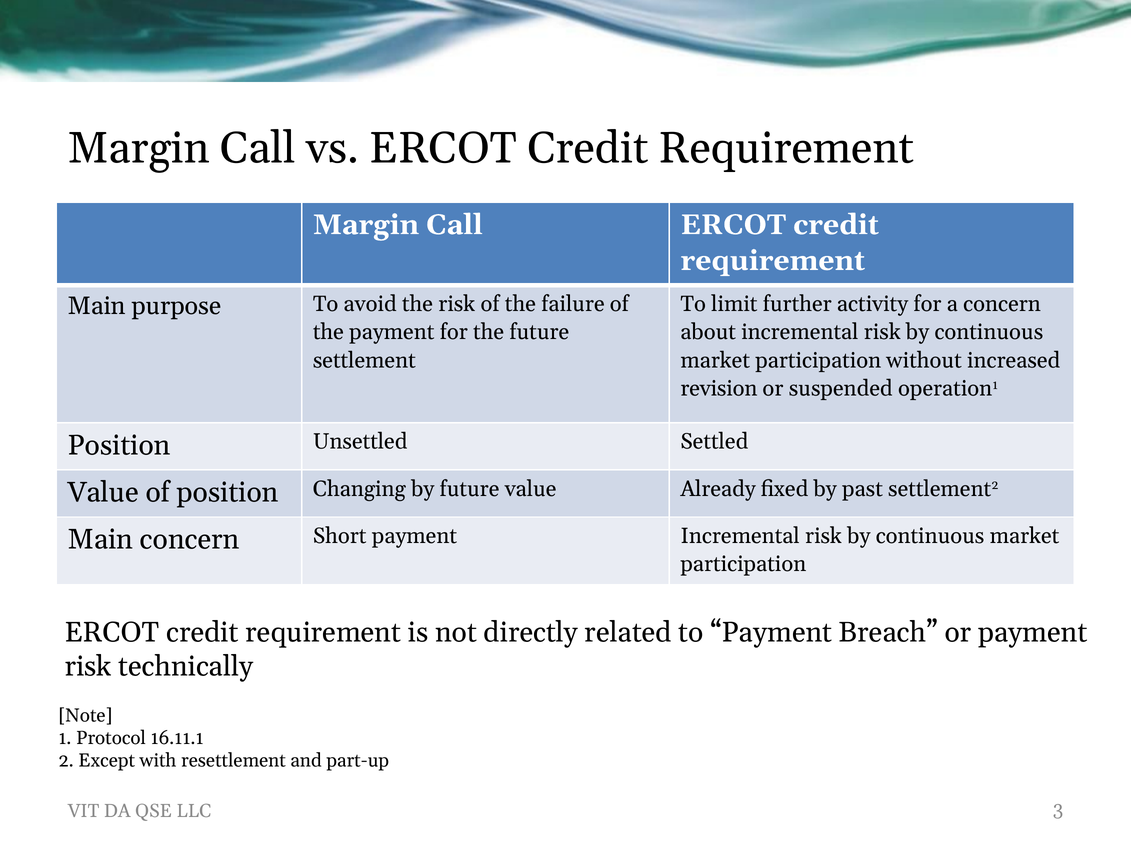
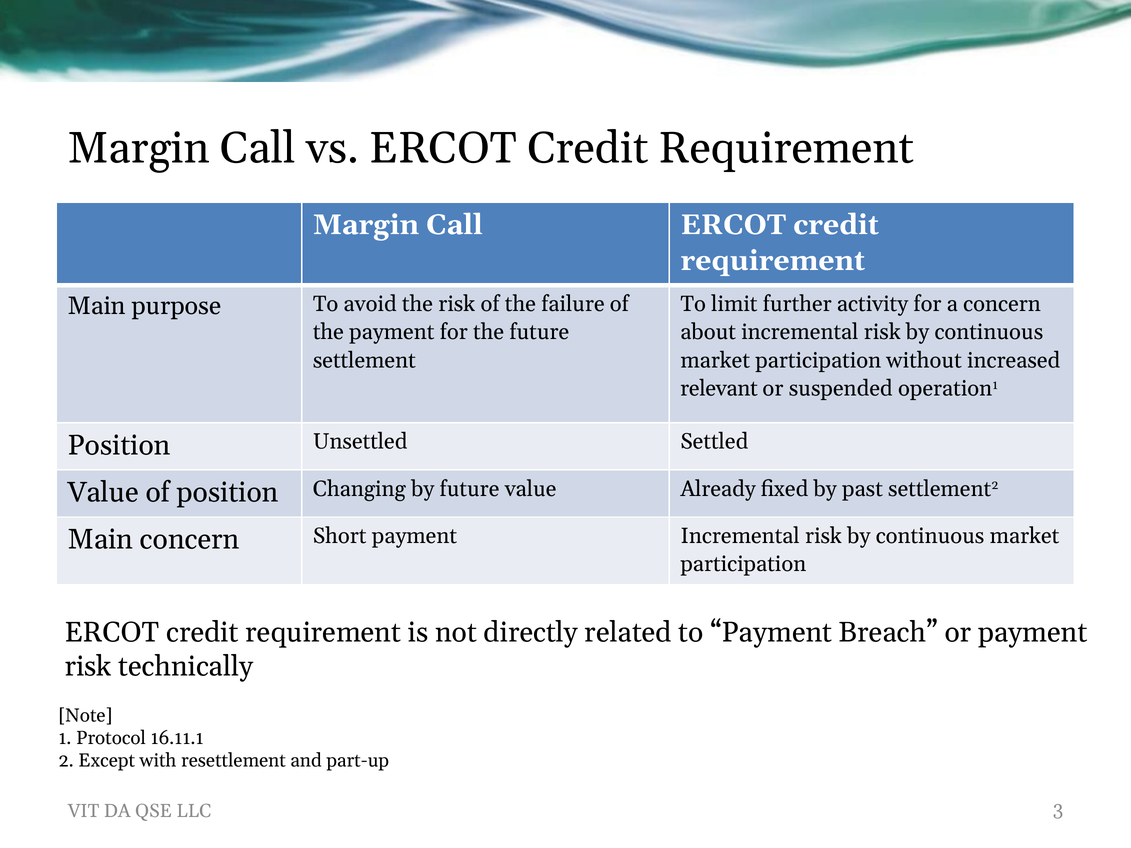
revision: revision -> relevant
